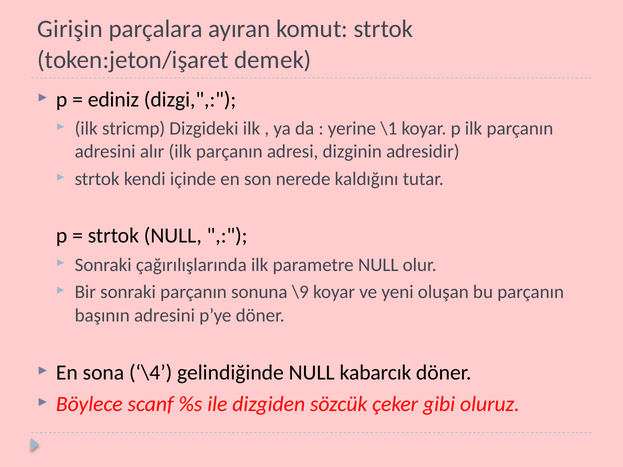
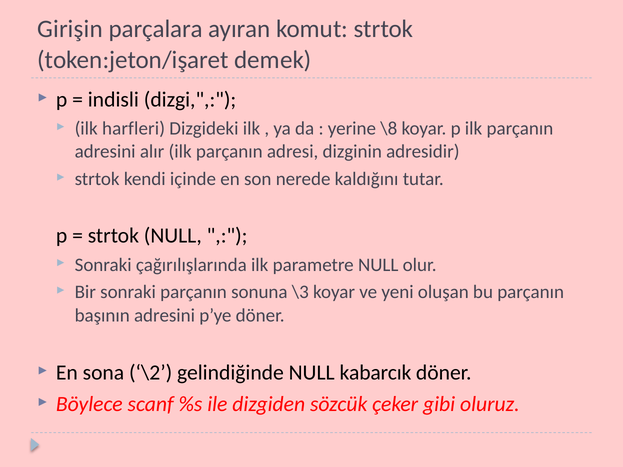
ediniz: ediniz -> indisli
stricmp: stricmp -> harfleri
\1: \1 -> \8
\9: \9 -> \3
\4: \4 -> \2
